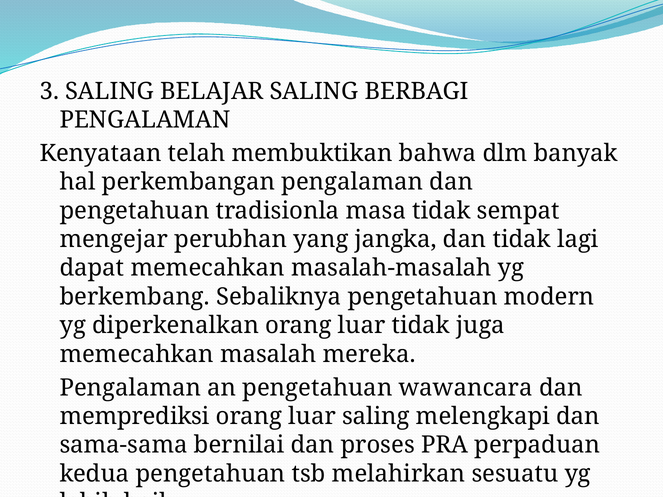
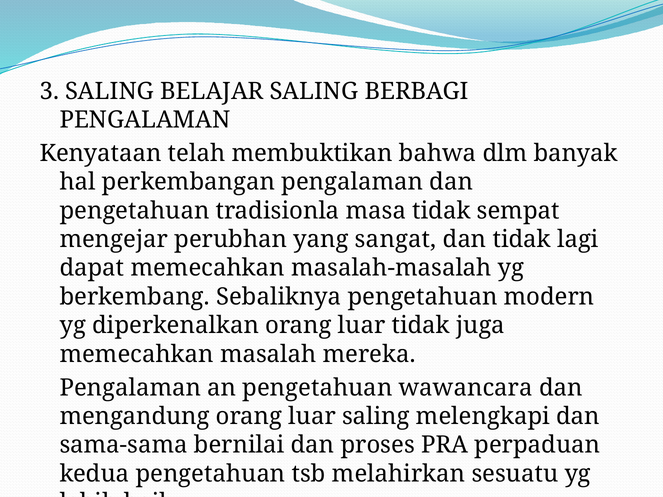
jangka: jangka -> sangat
memprediksi: memprediksi -> mengandung
